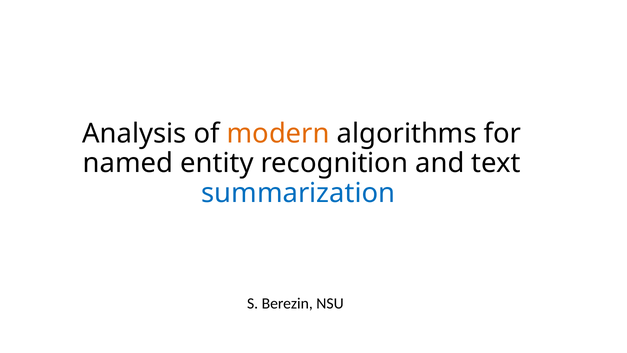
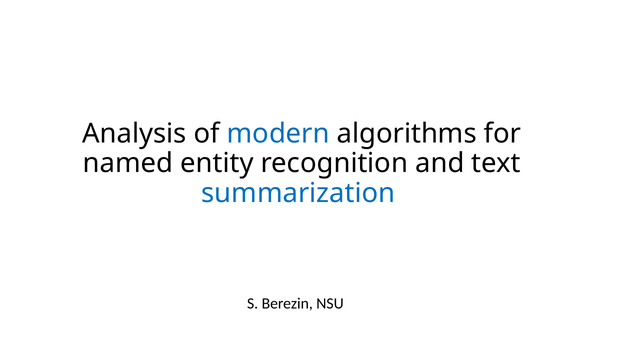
modern colour: orange -> blue
